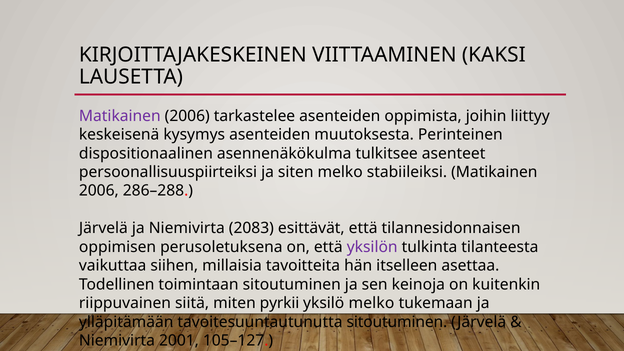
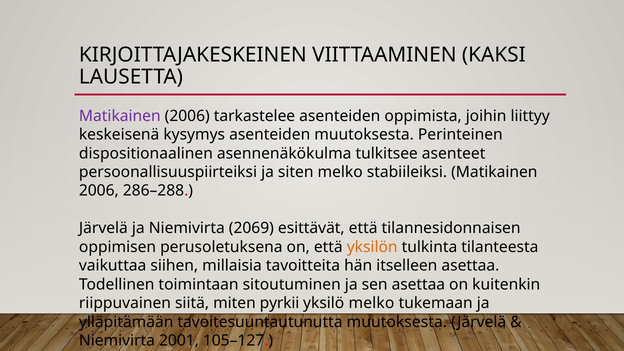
2083: 2083 -> 2069
yksilön colour: purple -> orange
sen keinoja: keinoja -> asettaa
tavoitesuuntautunutta sitoutuminen: sitoutuminen -> muutoksesta
